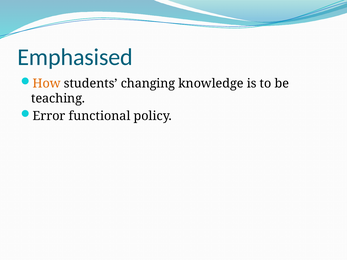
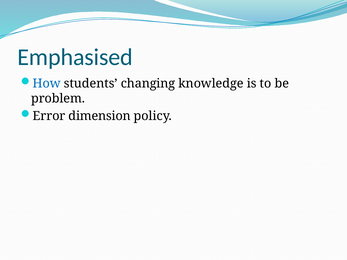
How colour: orange -> blue
teaching: teaching -> problem
functional: functional -> dimension
